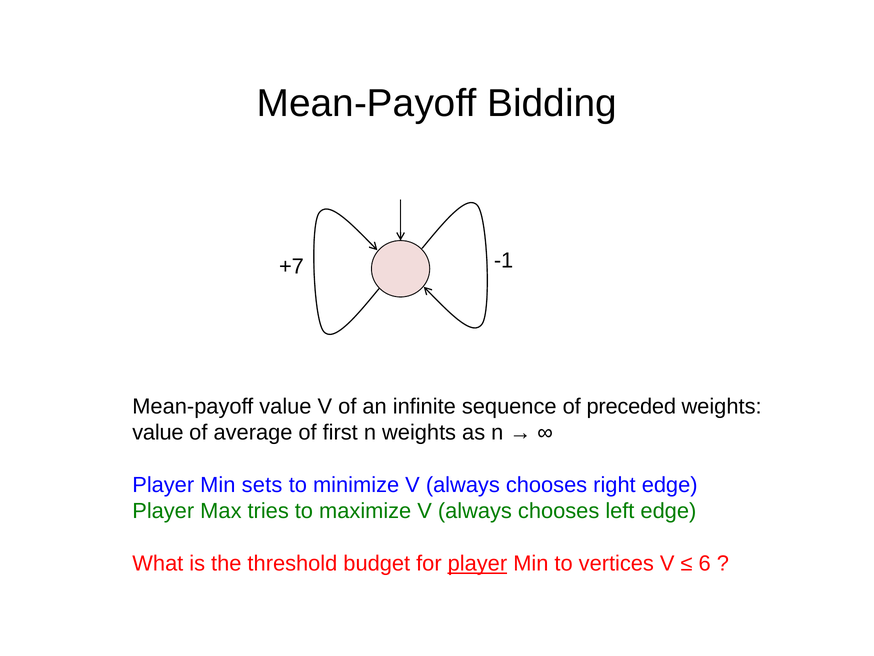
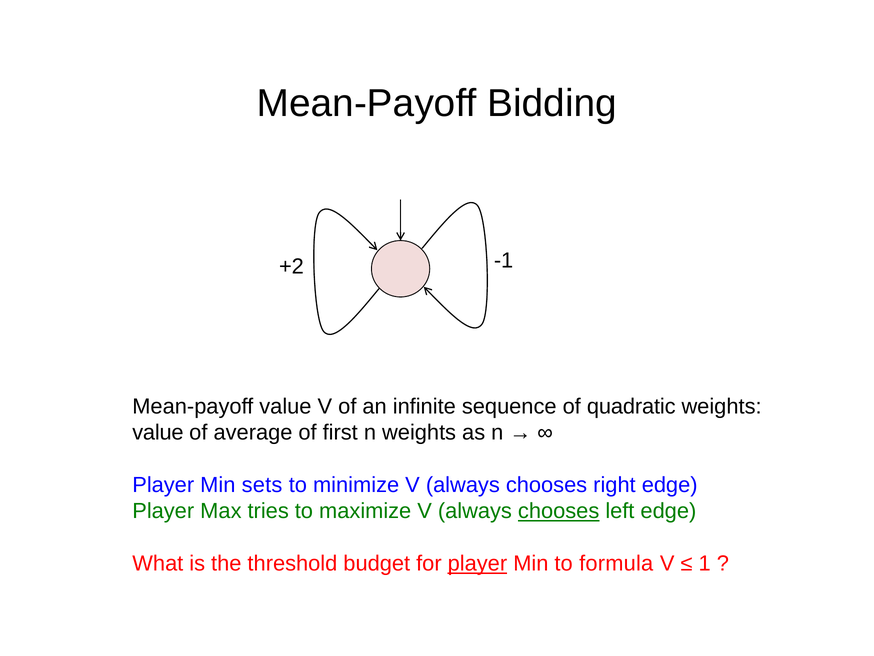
+7: +7 -> +2
preceded: preceded -> quadratic
chooses at (559, 511) underline: none -> present
vertices: vertices -> formula
6: 6 -> 1
